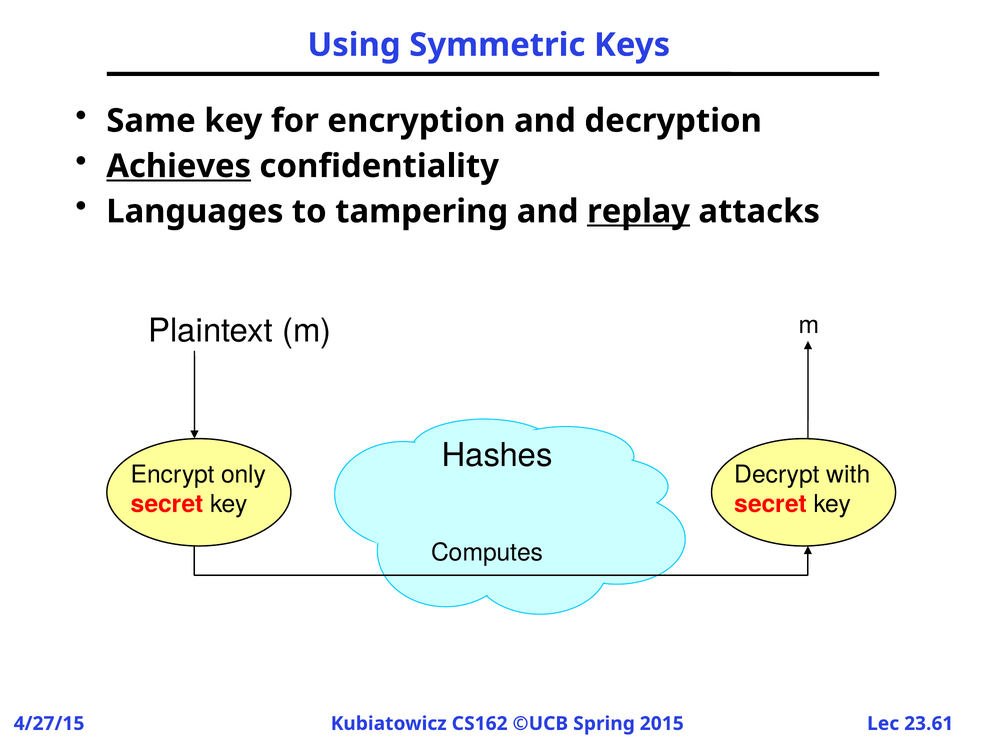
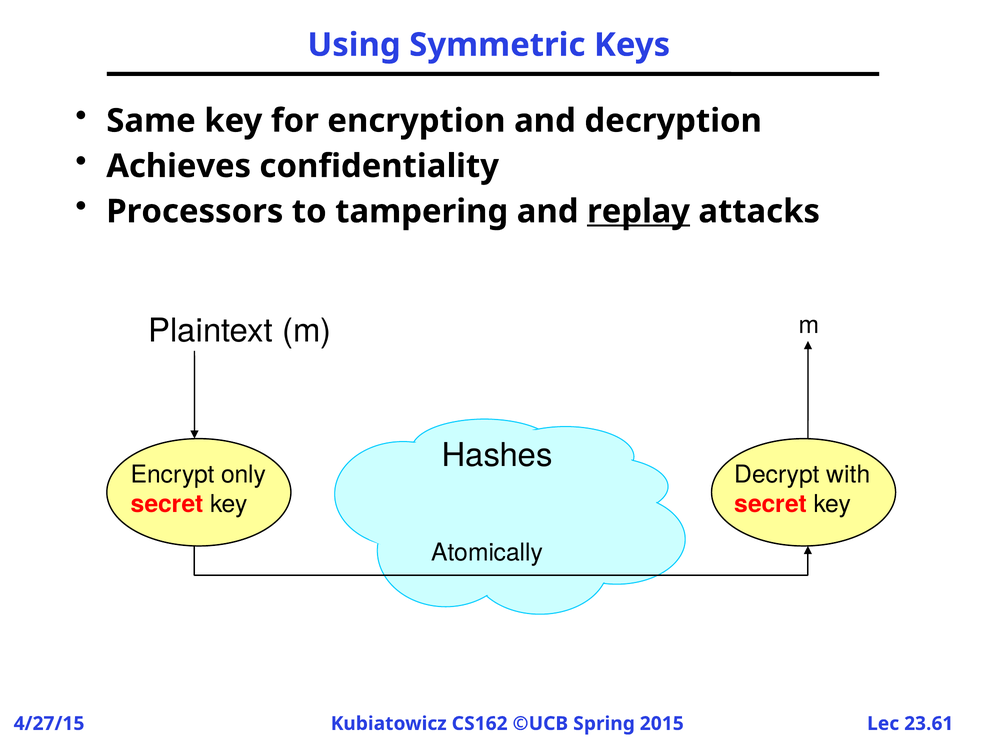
Achieves underline: present -> none
Languages: Languages -> Processors
Computes: Computes -> Atomically
